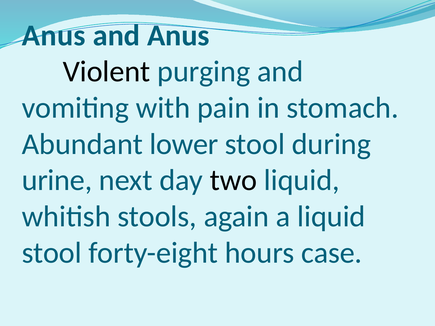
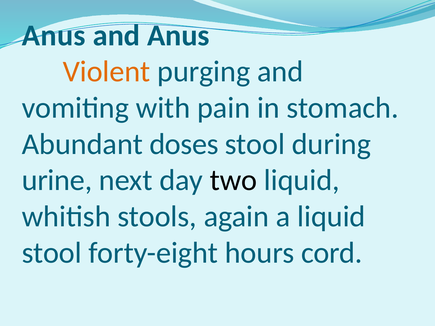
Violent colour: black -> orange
lower: lower -> doses
case: case -> cord
